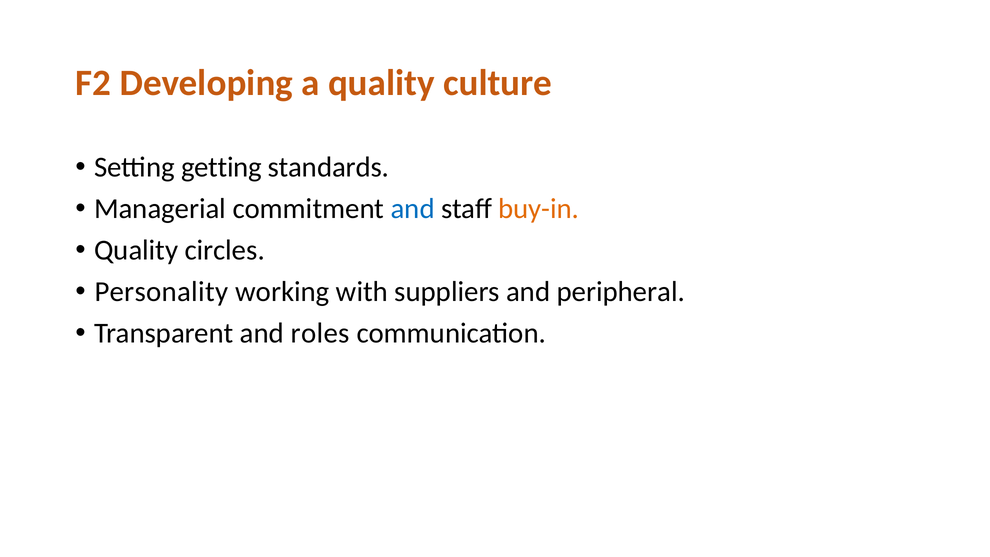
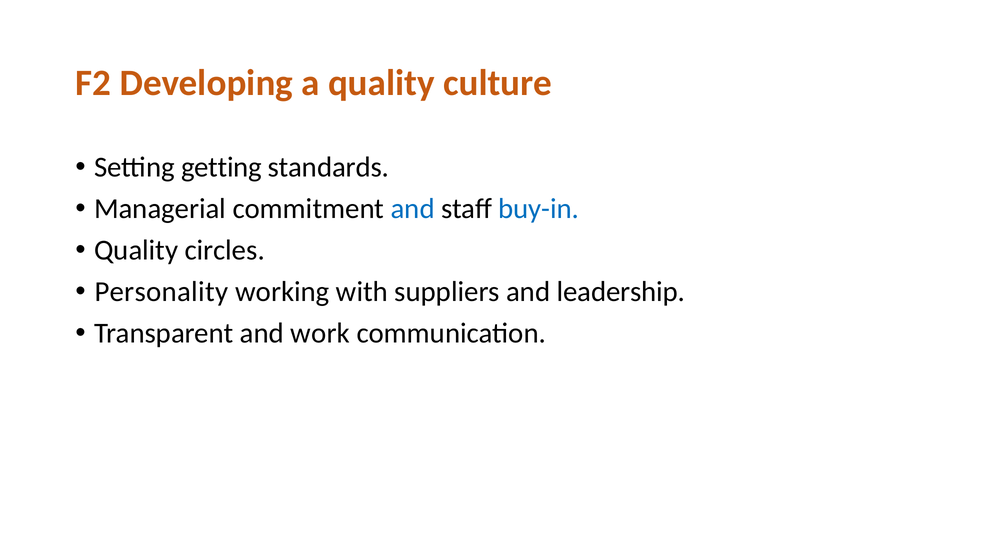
buy-in colour: orange -> blue
peripheral: peripheral -> leadership
roles: roles -> work
